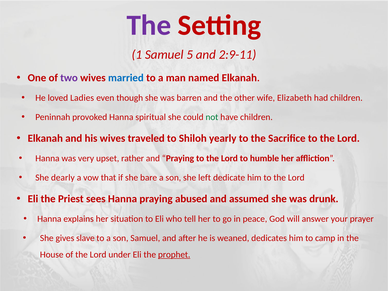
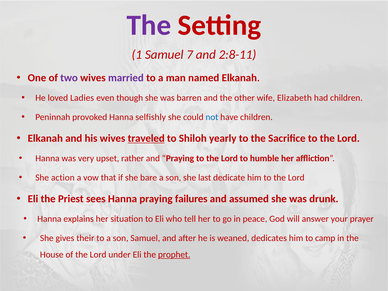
5: 5 -> 7
2:9-11: 2:9-11 -> 2:8-11
married colour: blue -> purple
spiritual: spiritual -> selfishly
not colour: green -> blue
traveled underline: none -> present
dearly: dearly -> action
left: left -> last
abused: abused -> failures
slave: slave -> their
